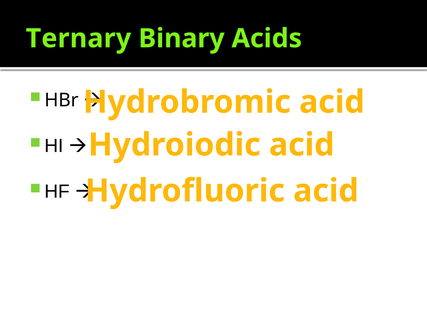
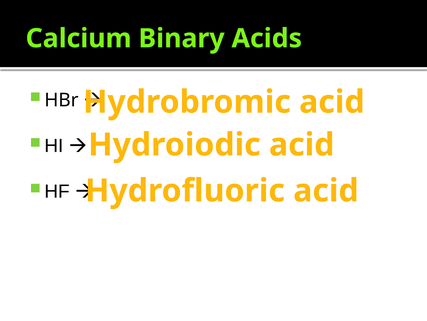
Ternary: Ternary -> Calcium
